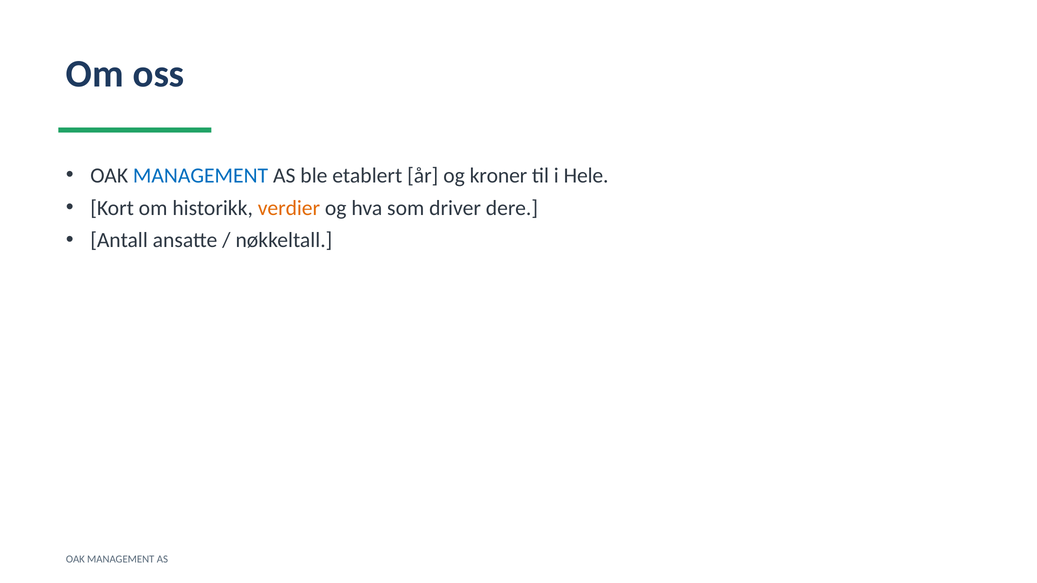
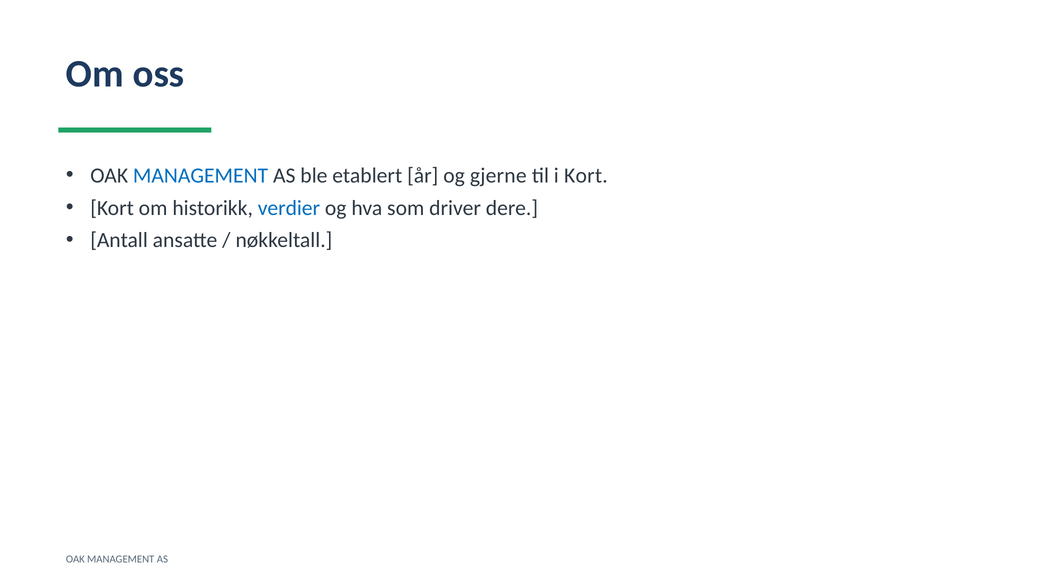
kroner: kroner -> gjerne
i Hele: Hele -> Kort
verdier colour: orange -> blue
